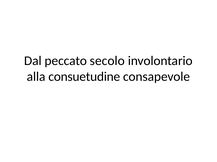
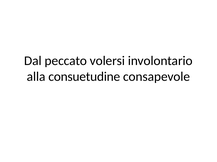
secolo: secolo -> volersi
